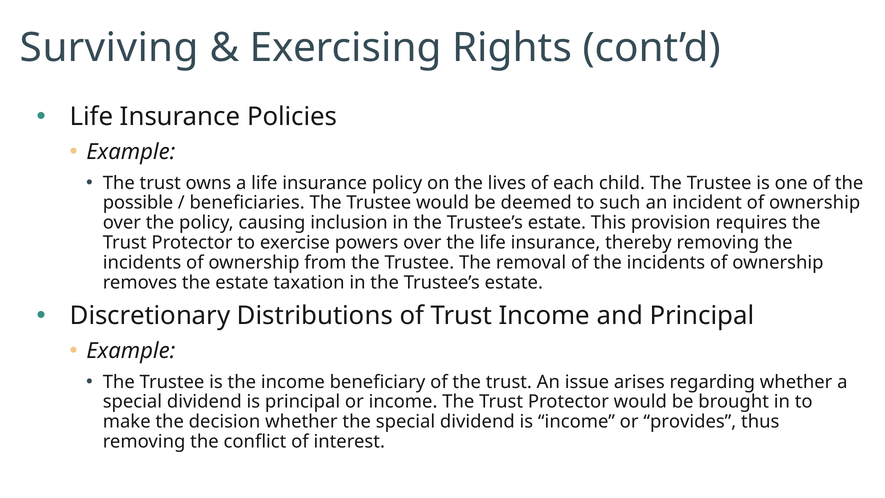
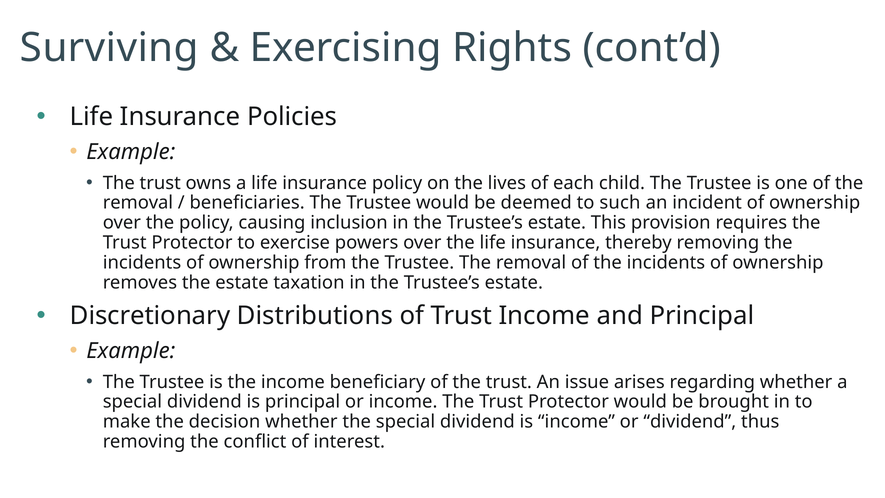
possible at (138, 203): possible -> removal
or provides: provides -> dividend
